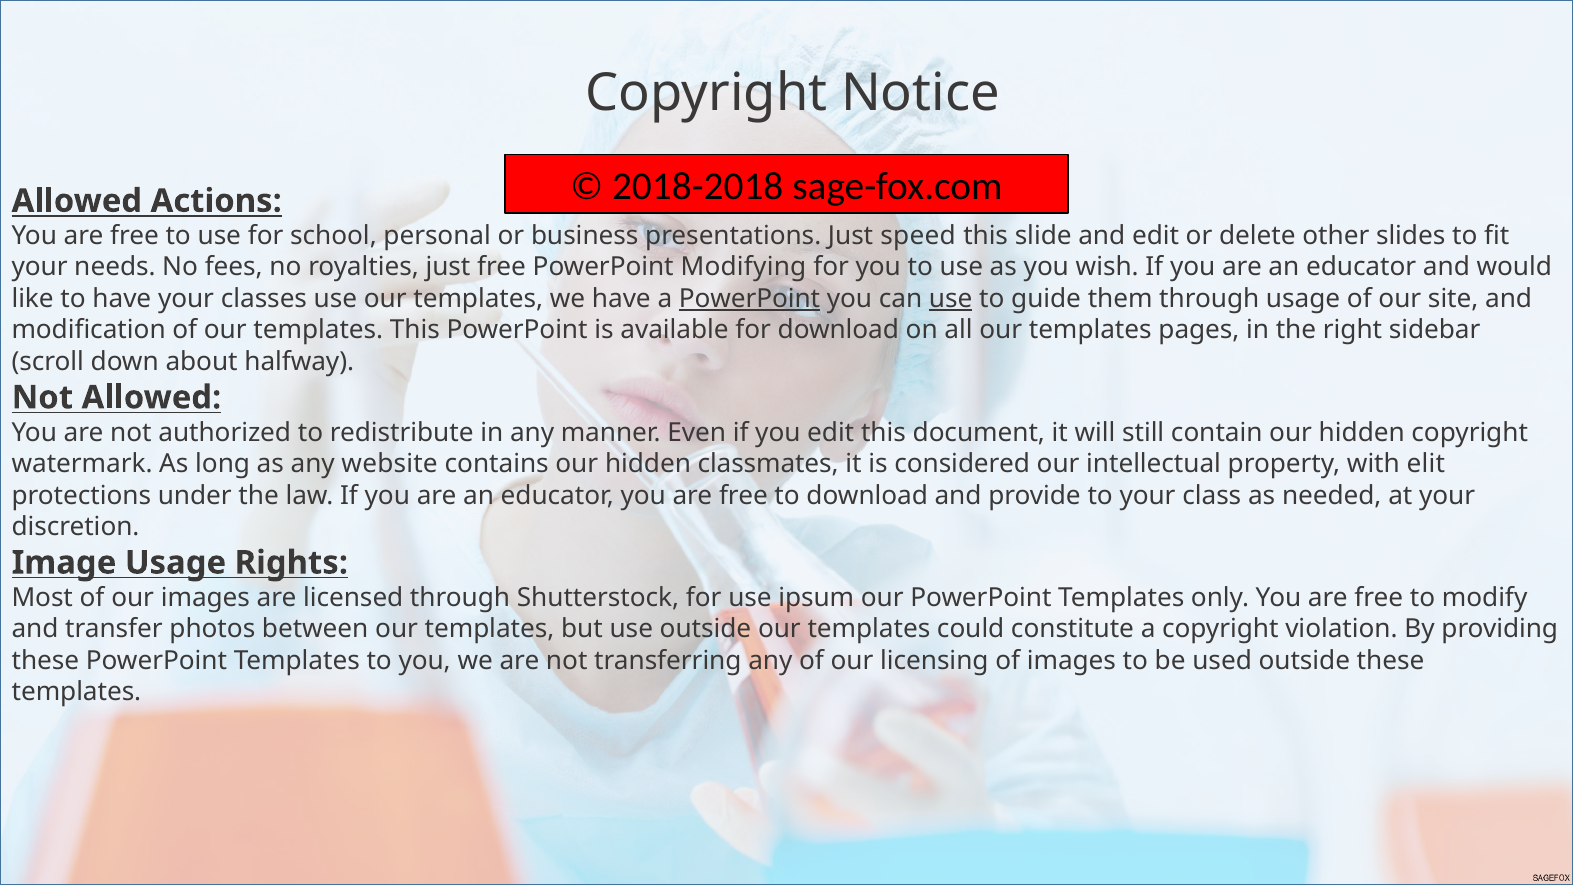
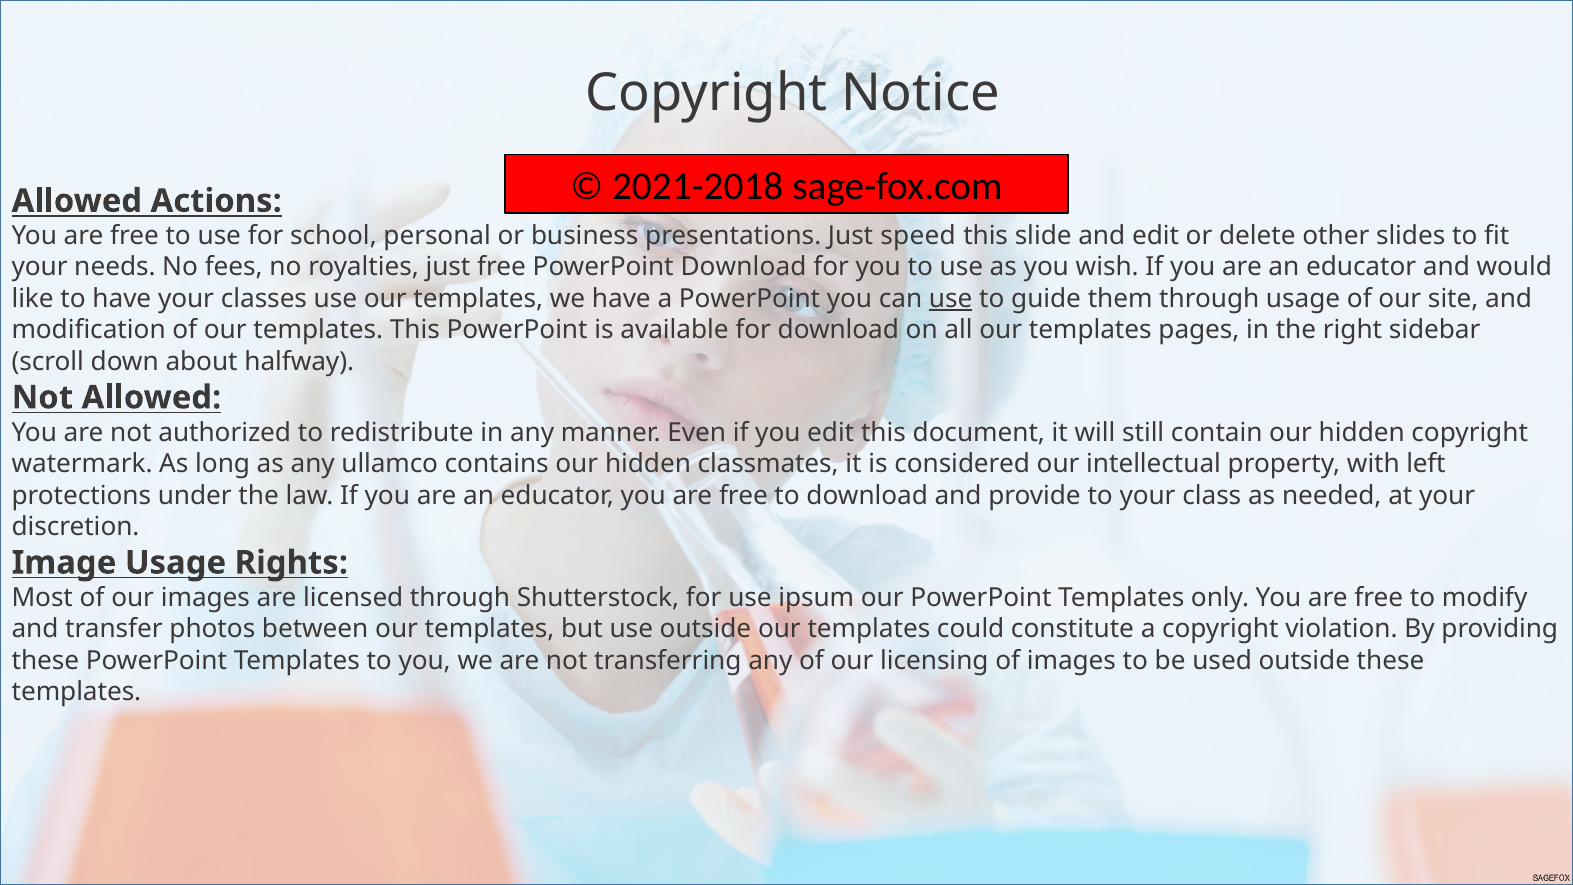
2018-2018: 2018-2018 -> 2021-2018
PowerPoint Modifying: Modifying -> Download
PowerPoint at (749, 299) underline: present -> none
website: website -> ullamco
elit: elit -> left
